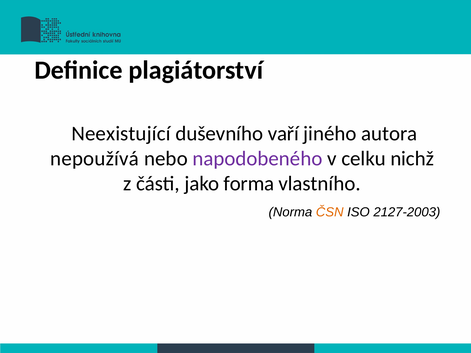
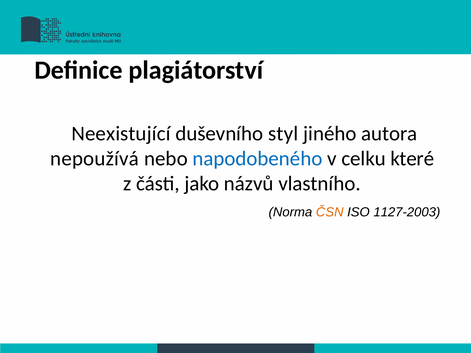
vaří: vaří -> styl
napodobeného colour: purple -> blue
nichž: nichž -> které
forma: forma -> názvů
2127-2003: 2127-2003 -> 1127-2003
